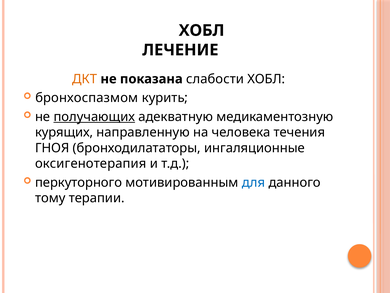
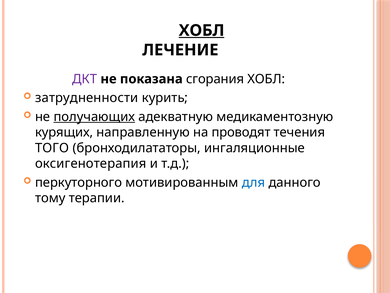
ХОБЛ at (202, 30) underline: none -> present
ДКТ colour: orange -> purple
слабости: слабости -> сгорания
бронхоспазмом: бронхоспазмом -> затрудненности
человека: человека -> проводят
ГНОЯ: ГНОЯ -> ТОГО
